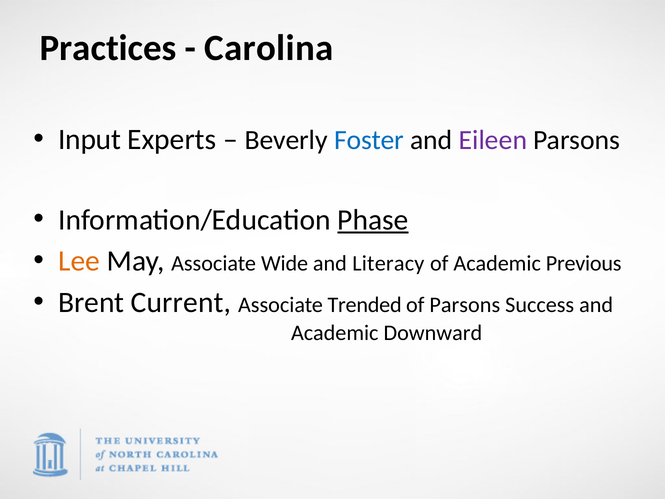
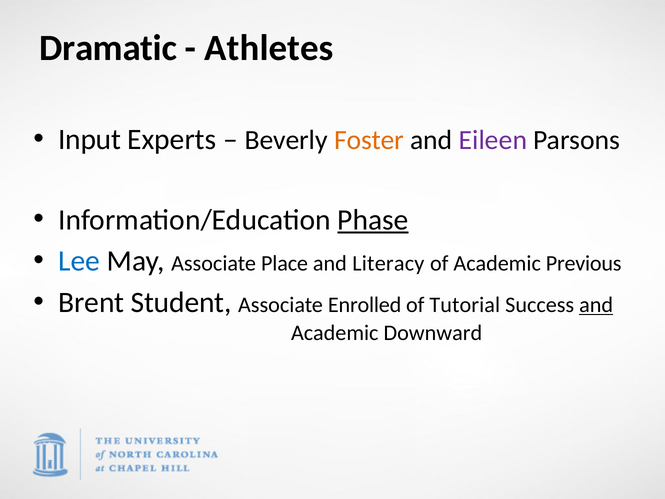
Practices: Practices -> Dramatic
Carolina: Carolina -> Athletes
Foster colour: blue -> orange
Lee colour: orange -> blue
Wide: Wide -> Place
Current: Current -> Student
Trended: Trended -> Enrolled
of Parsons: Parsons -> Tutorial
and at (596, 305) underline: none -> present
